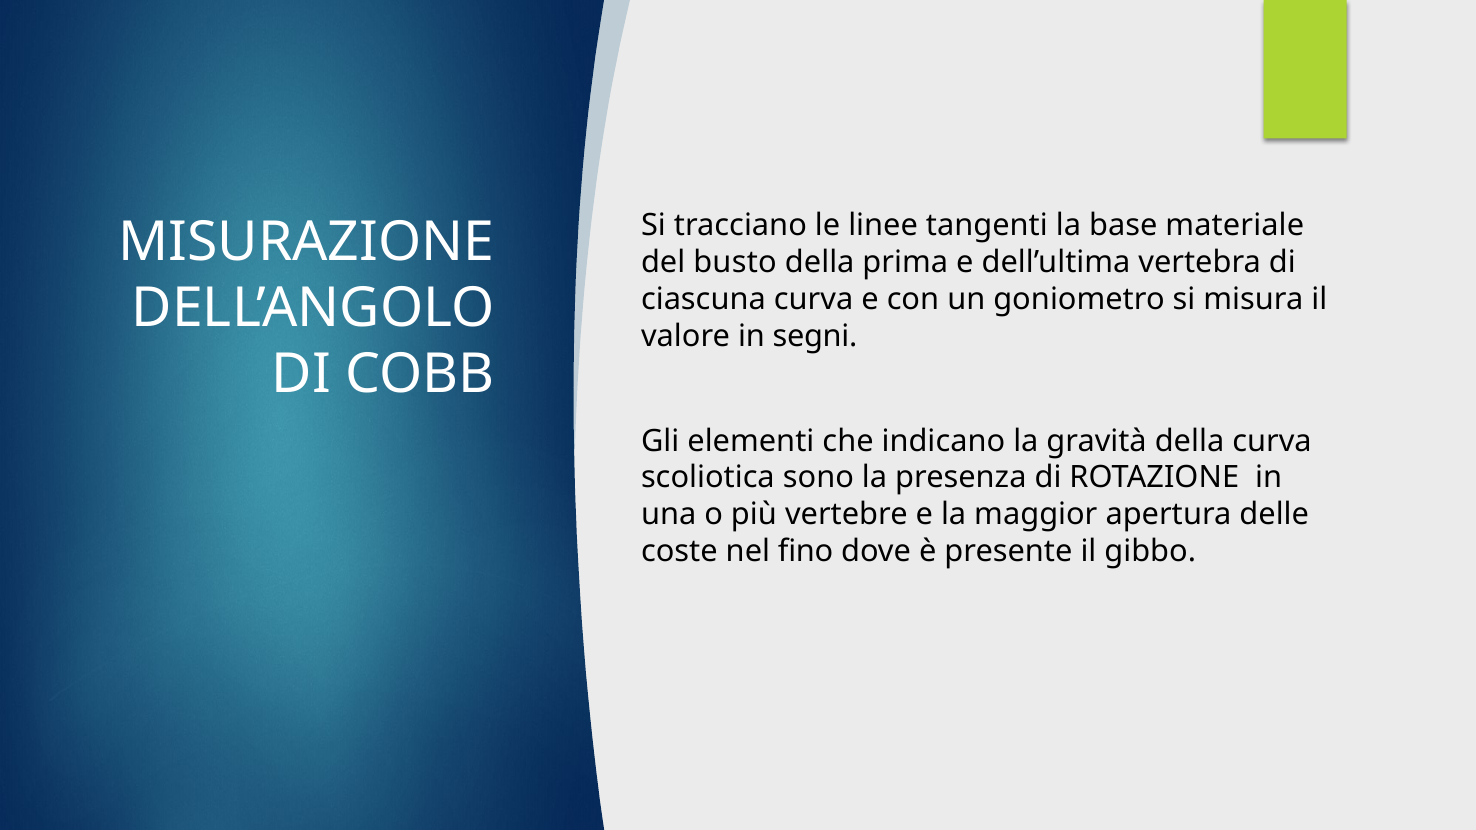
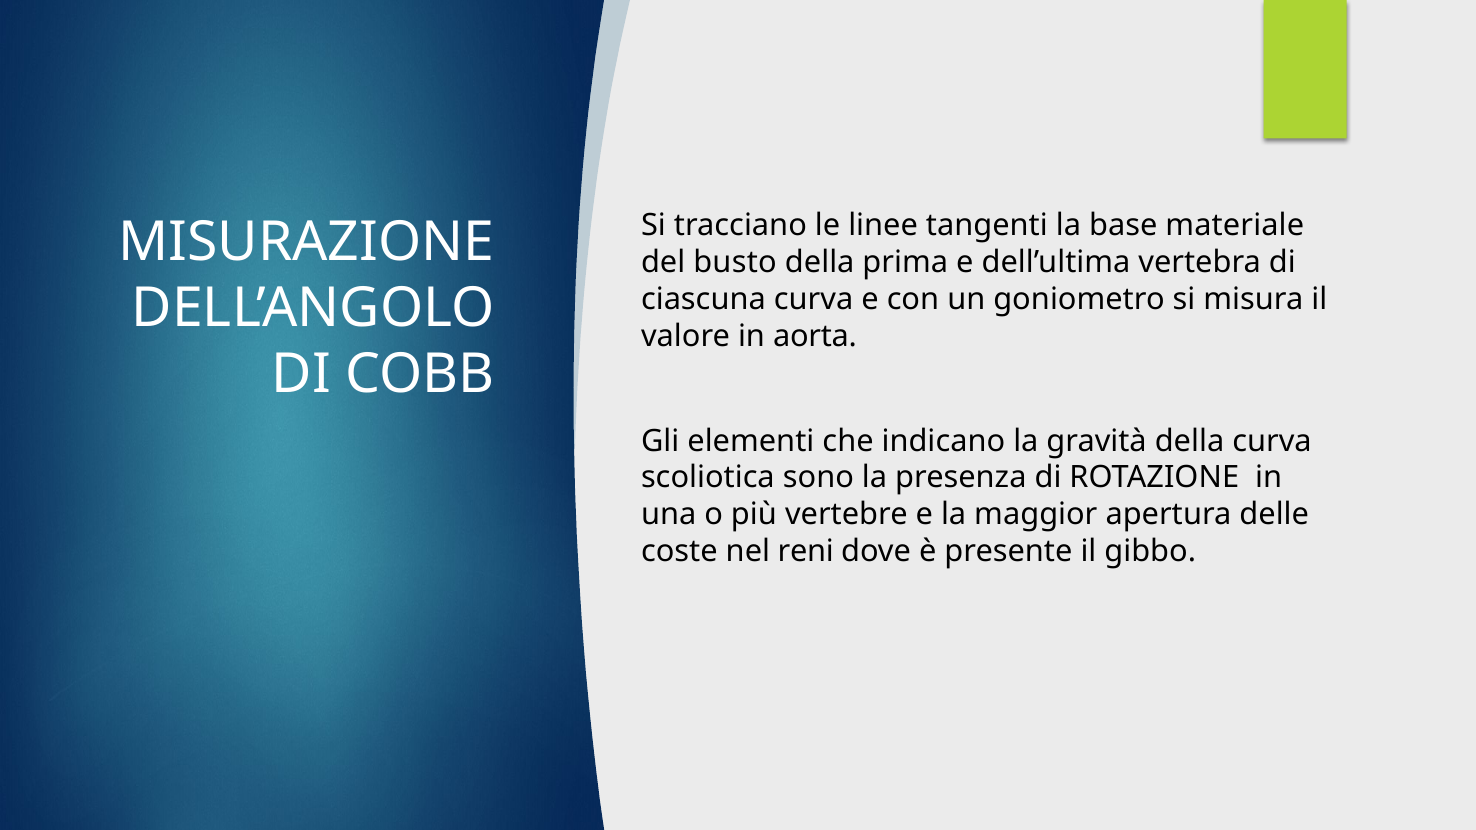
segni: segni -> aorta
fino: fino -> reni
